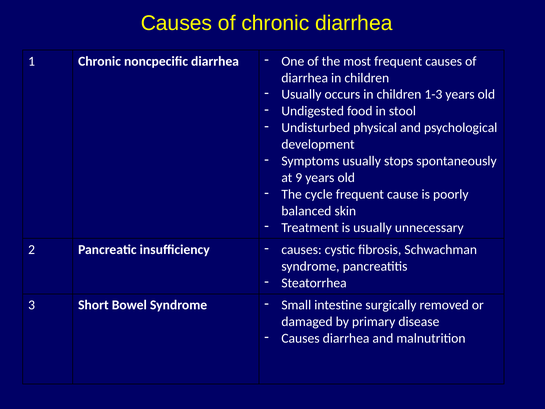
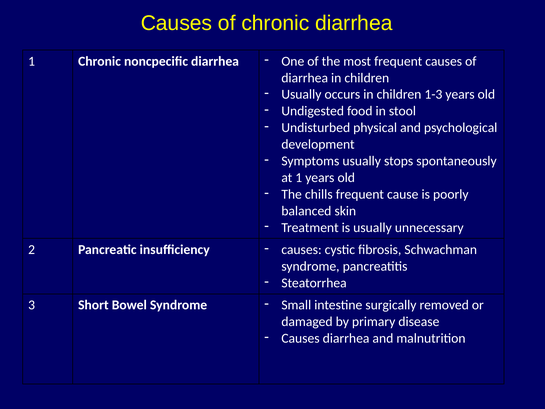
at 9: 9 -> 1
cycle: cycle -> chills
